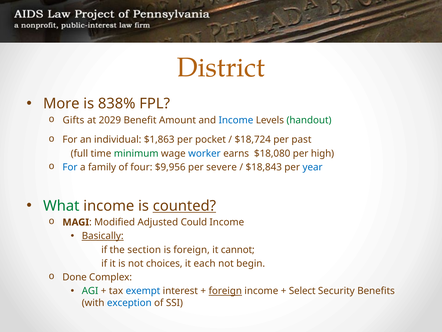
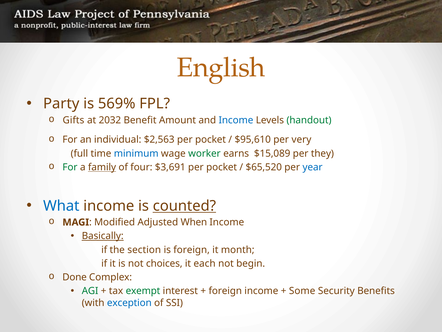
District: District -> English
More: More -> Party
838%: 838% -> 569%
2029: 2029 -> 2032
$1,863: $1,863 -> $2,563
$18,724: $18,724 -> $95,610
past: past -> very
minimum colour: green -> blue
worker colour: blue -> green
$18,080: $18,080 -> $15,089
high: high -> they
For at (70, 167) colour: blue -> green
family underline: none -> present
$9,956: $9,956 -> $3,691
severe at (222, 167): severe -> pocket
$18,843: $18,843 -> $65,520
What colour: green -> blue
Could: Could -> When
cannot: cannot -> month
exempt colour: blue -> green
foreign at (225, 291) underline: present -> none
Select: Select -> Some
